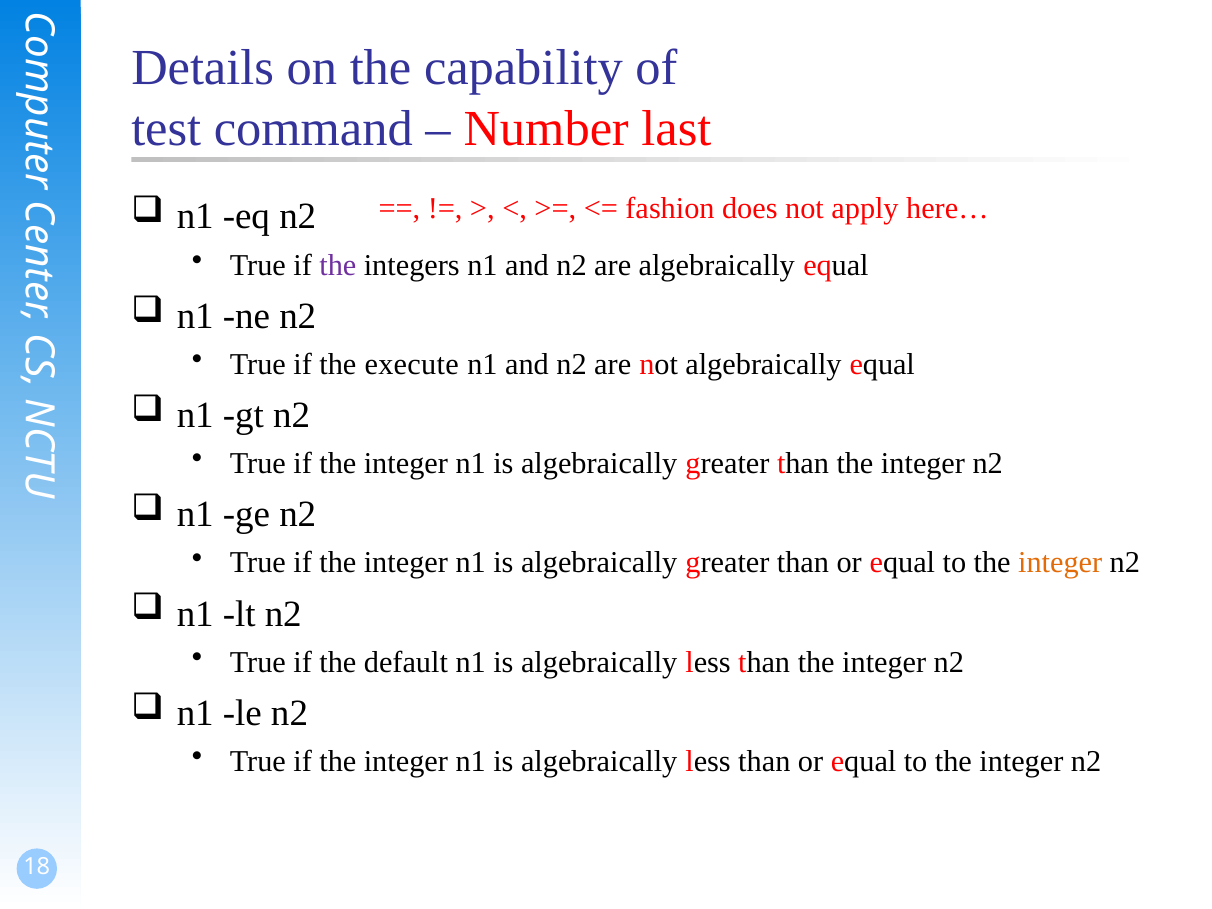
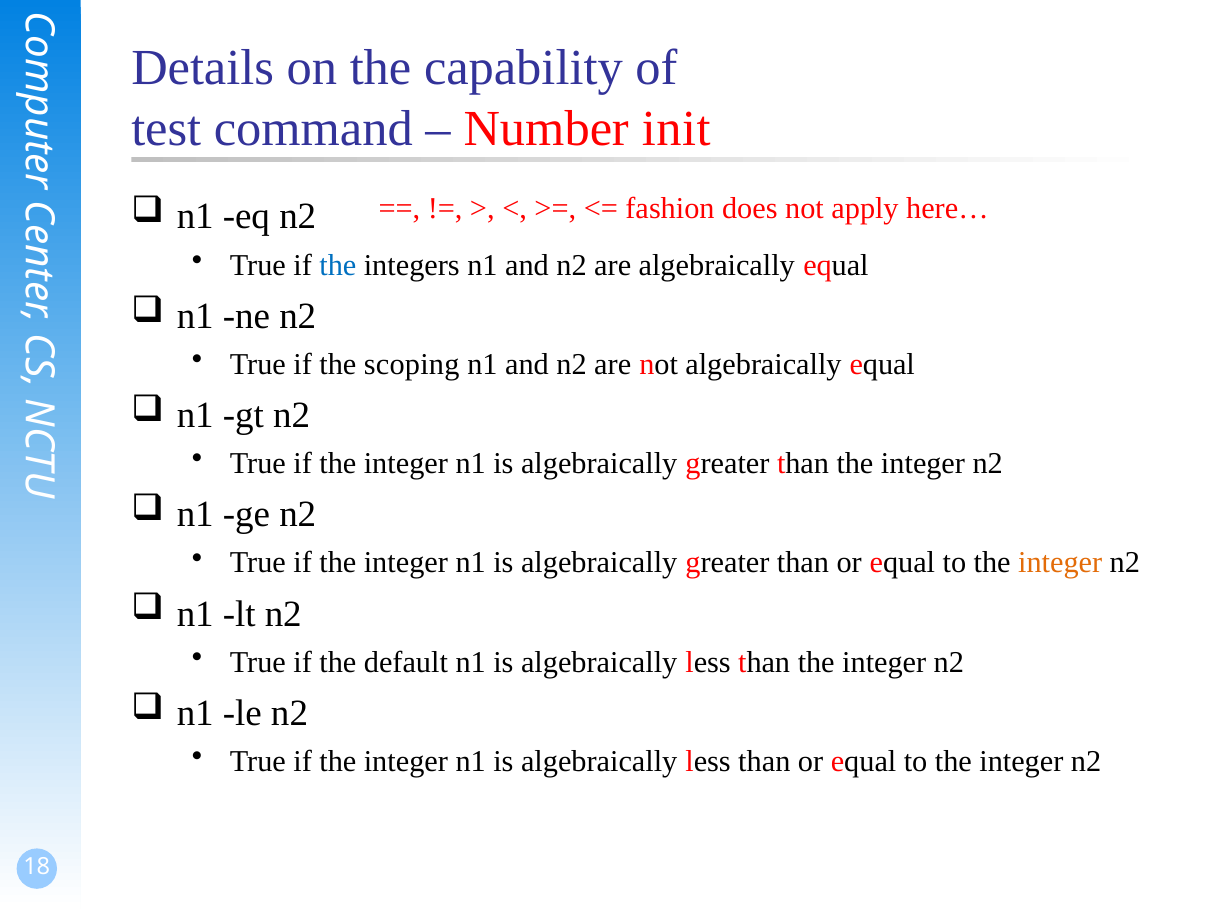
last: last -> init
the at (338, 265) colour: purple -> blue
execute: execute -> scoping
